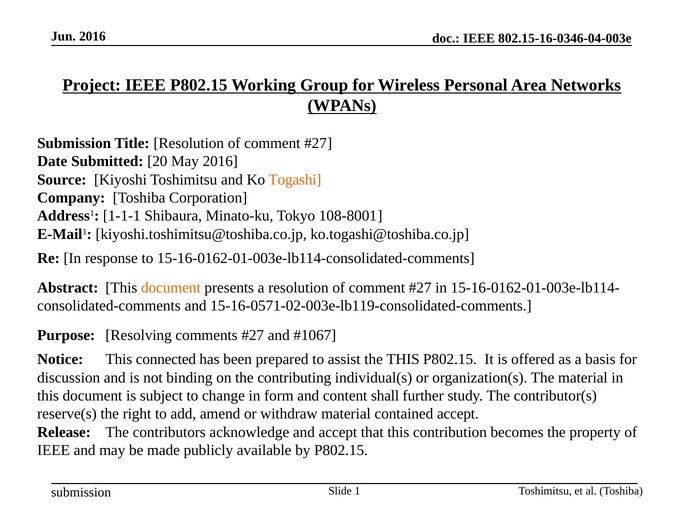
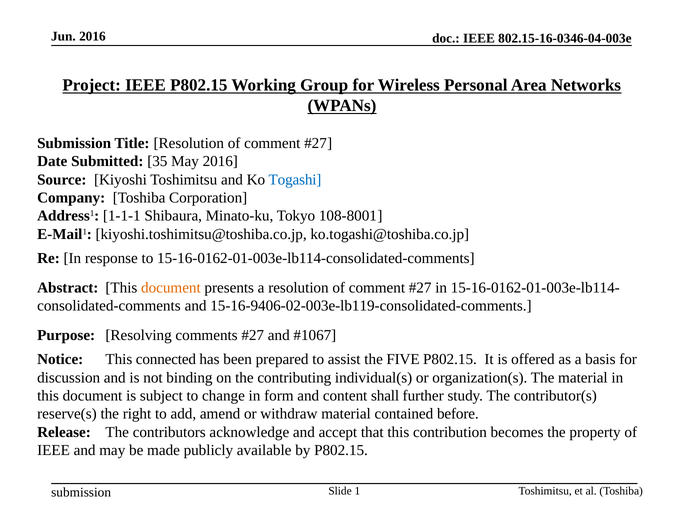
20: 20 -> 35
Togashi colour: orange -> blue
15-16-0571-02-003e-lb119-consolidated-comments: 15-16-0571-02-003e-lb119-consolidated-comments -> 15-16-9406-02-003e-lb119-consolidated-comments
the THIS: THIS -> FIVE
contained accept: accept -> before
